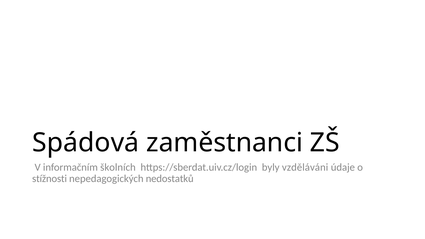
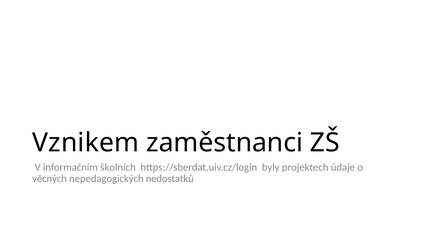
Spádová: Spádová -> Vznikem
vzděláváni: vzděláváni -> projektech
stížnosti: stížnosti -> věcných
